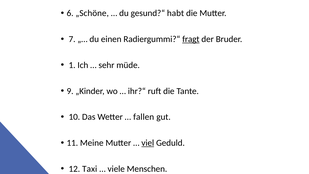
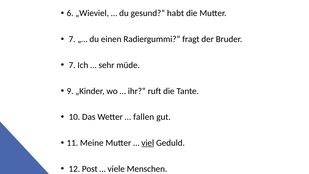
„Schöne: „Schöne -> „Wieviel
fragt underline: present -> none
1 at (72, 65): 1 -> 7
Taxi: Taxi -> Post
